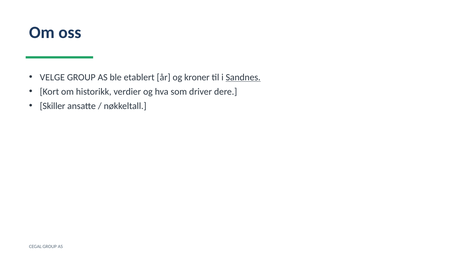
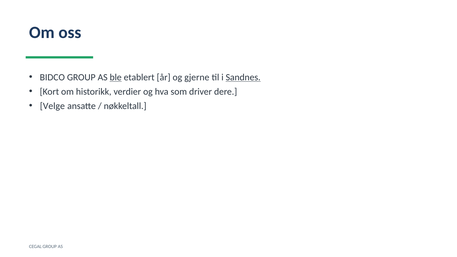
VELGE: VELGE -> BIDCO
ble underline: none -> present
kroner: kroner -> gjerne
Skiller: Skiller -> Velge
